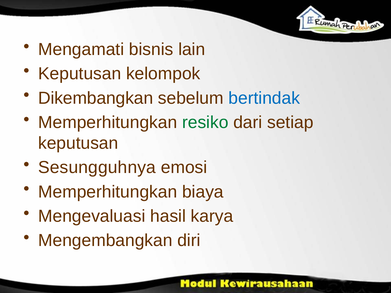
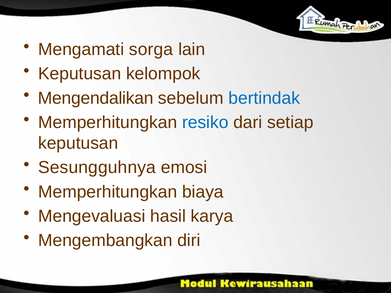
bisnis: bisnis -> sorga
Dikembangkan: Dikembangkan -> Mengendalikan
resiko colour: green -> blue
